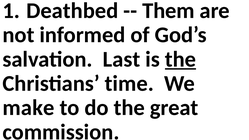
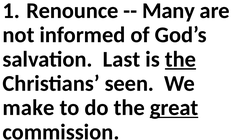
Deathbed: Deathbed -> Renounce
Them: Them -> Many
time: time -> seen
great underline: none -> present
